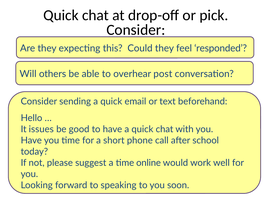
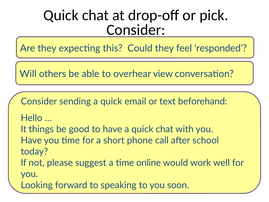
post: post -> view
issues: issues -> things
